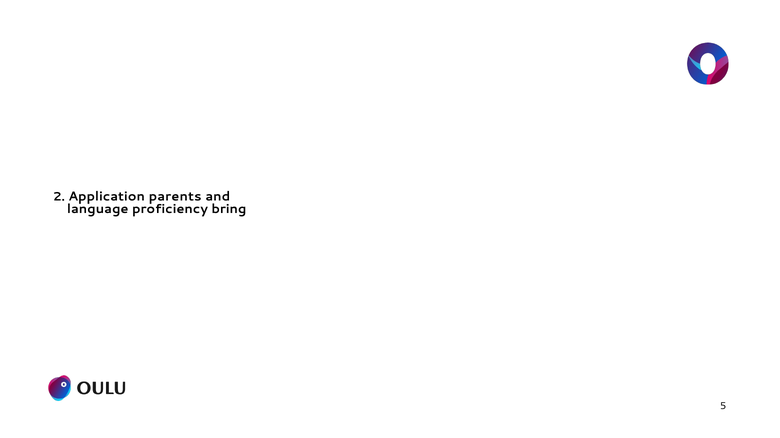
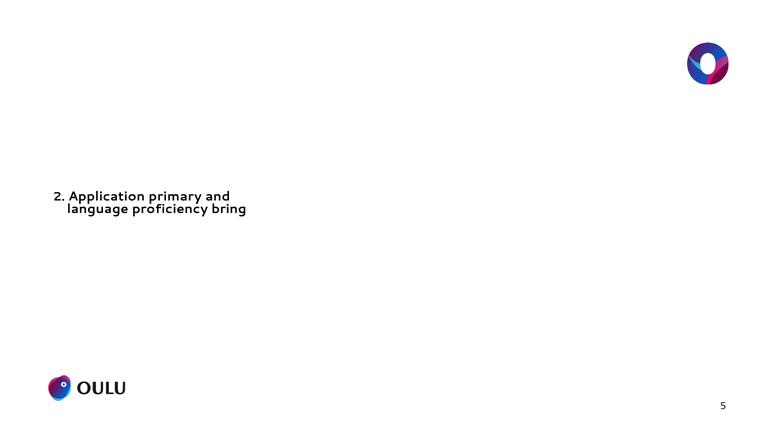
parents: parents -> primary
